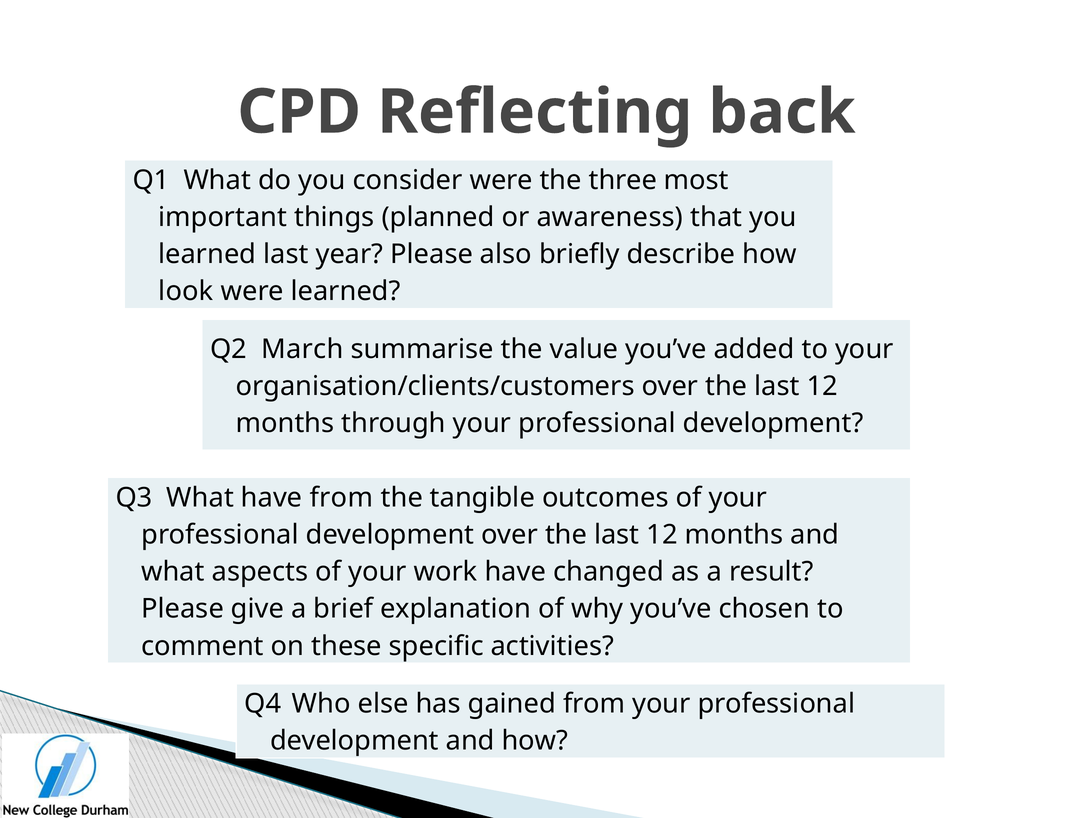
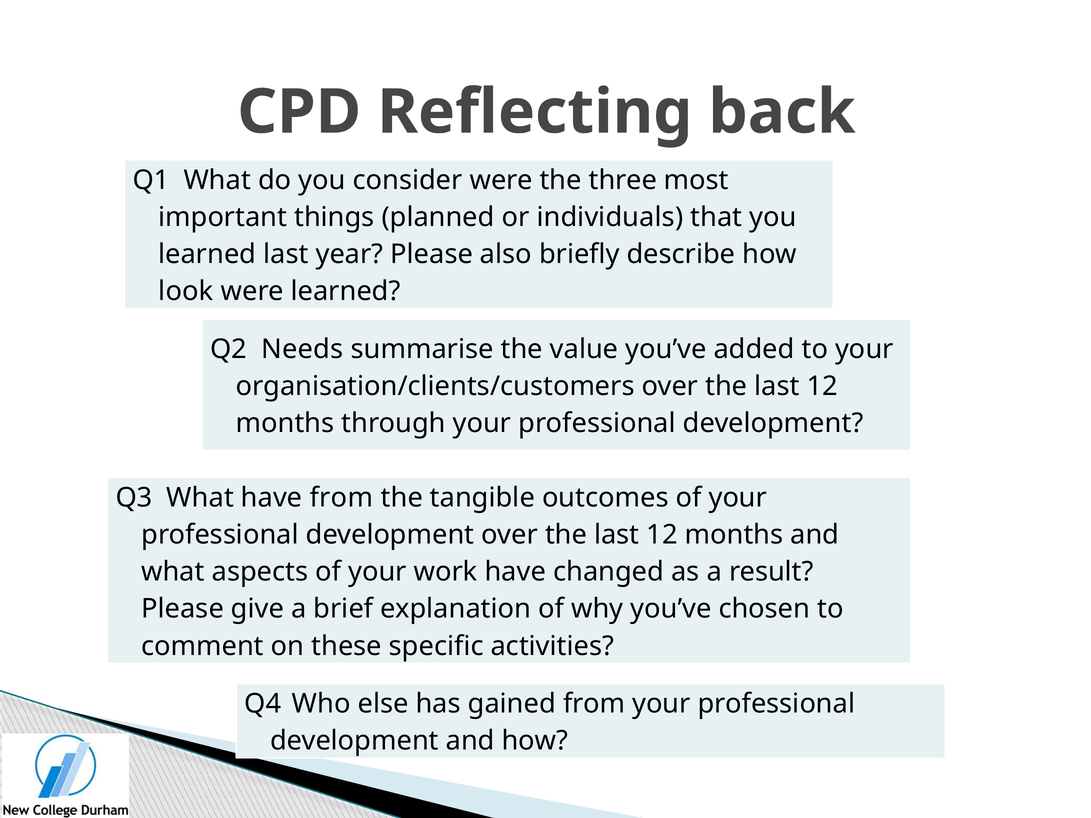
awareness: awareness -> individuals
March: March -> Needs
